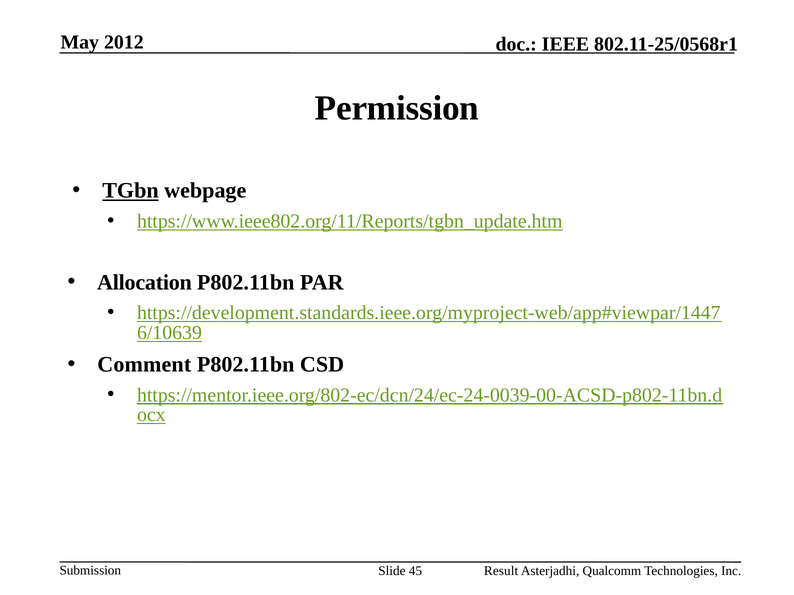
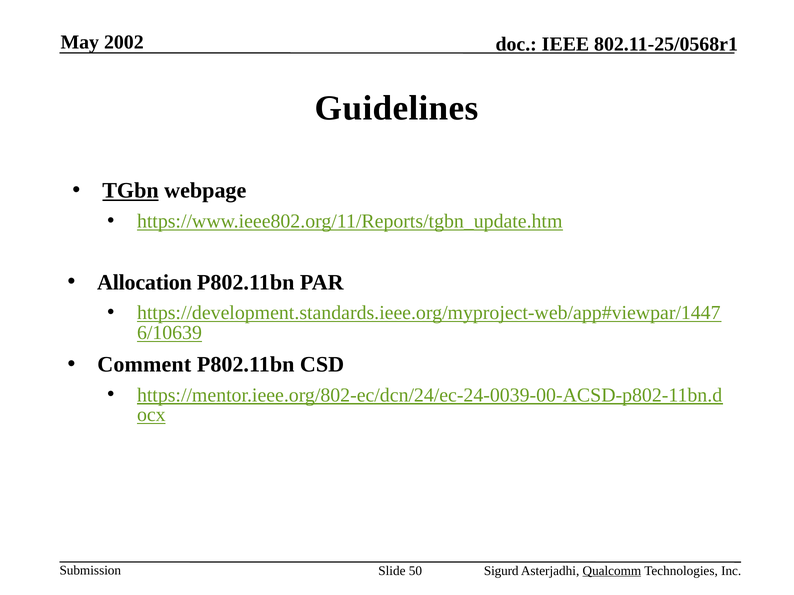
2012: 2012 -> 2002
Permission: Permission -> Guidelines
45: 45 -> 50
Result: Result -> Sigurd
Qualcomm underline: none -> present
